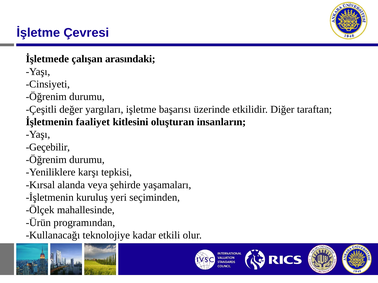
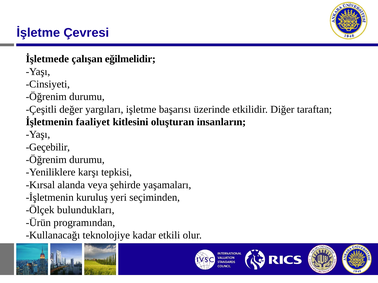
arasındaki: arasındaki -> eğilmelidir
mahallesinde: mahallesinde -> bulundukları
